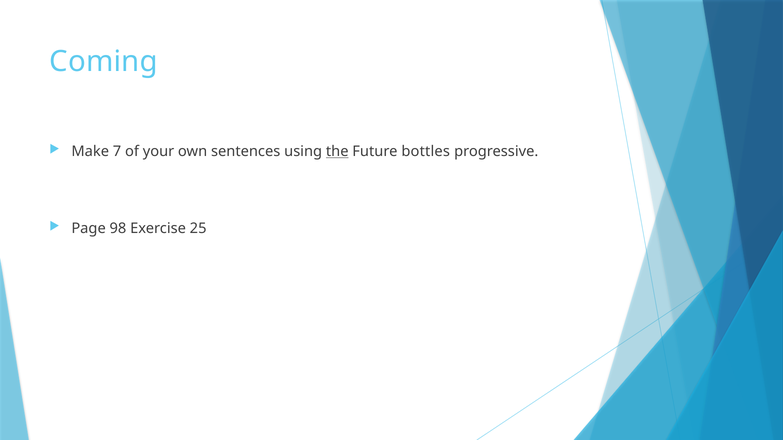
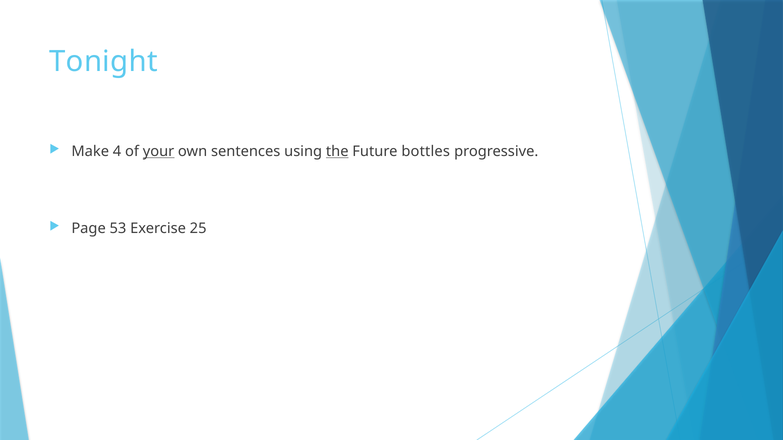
Coming: Coming -> Tonight
7: 7 -> 4
your underline: none -> present
98: 98 -> 53
